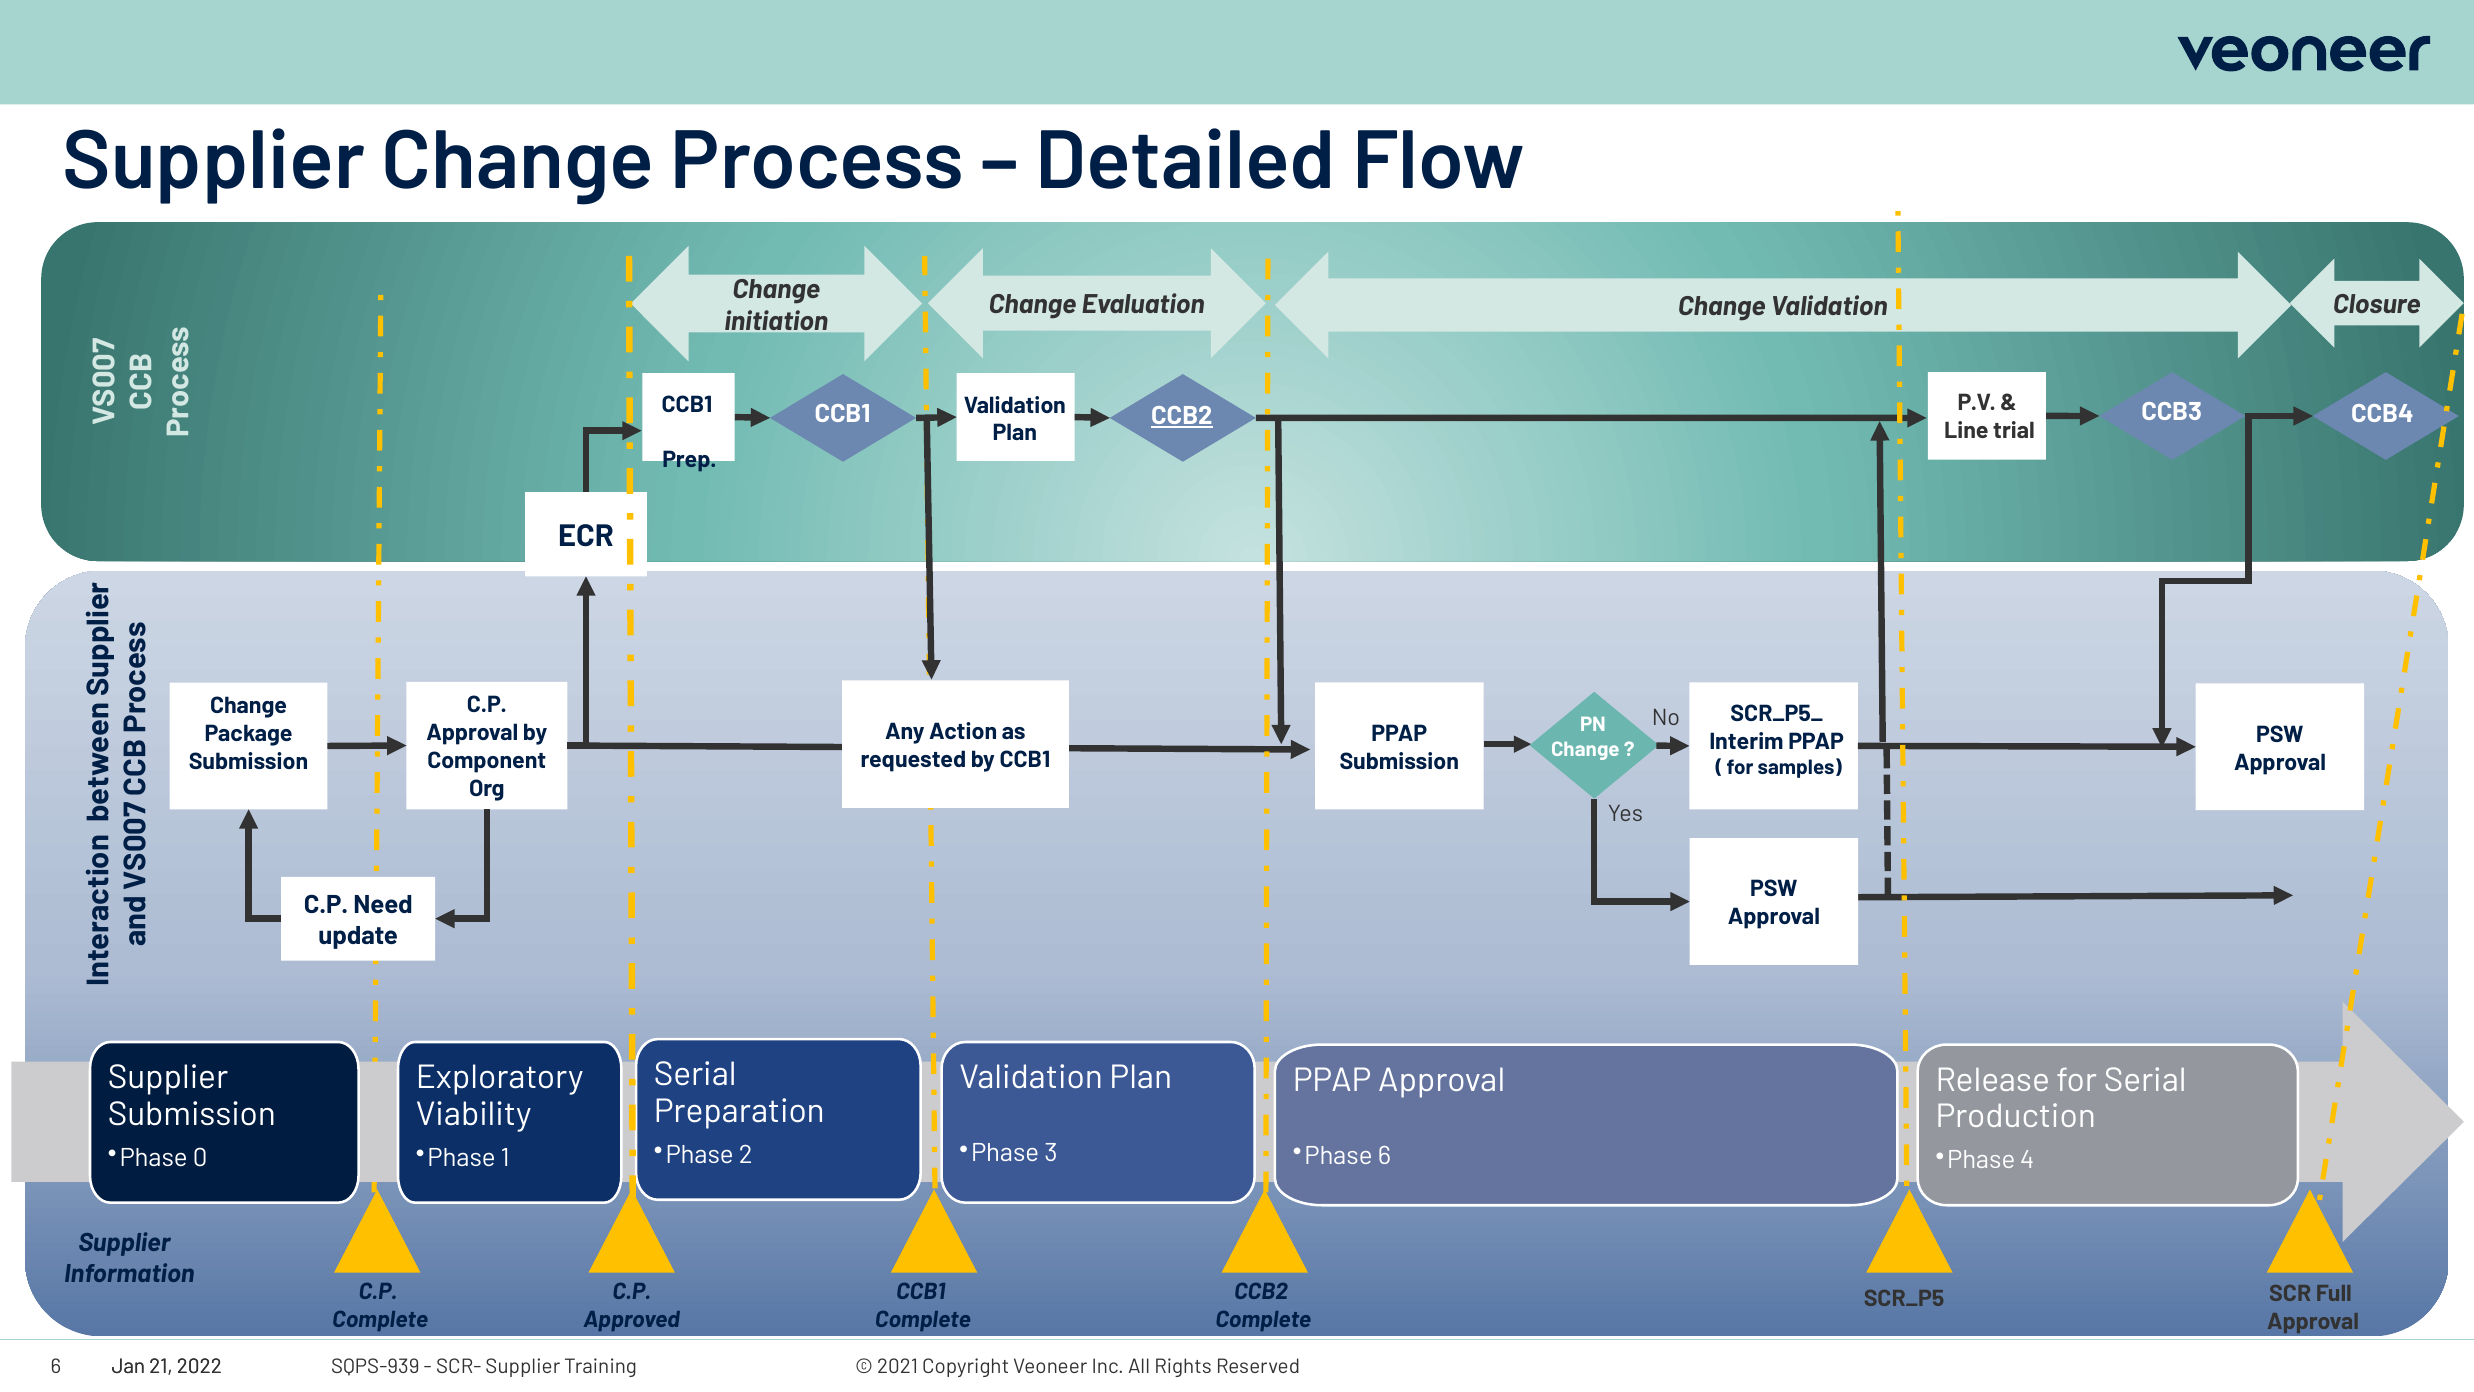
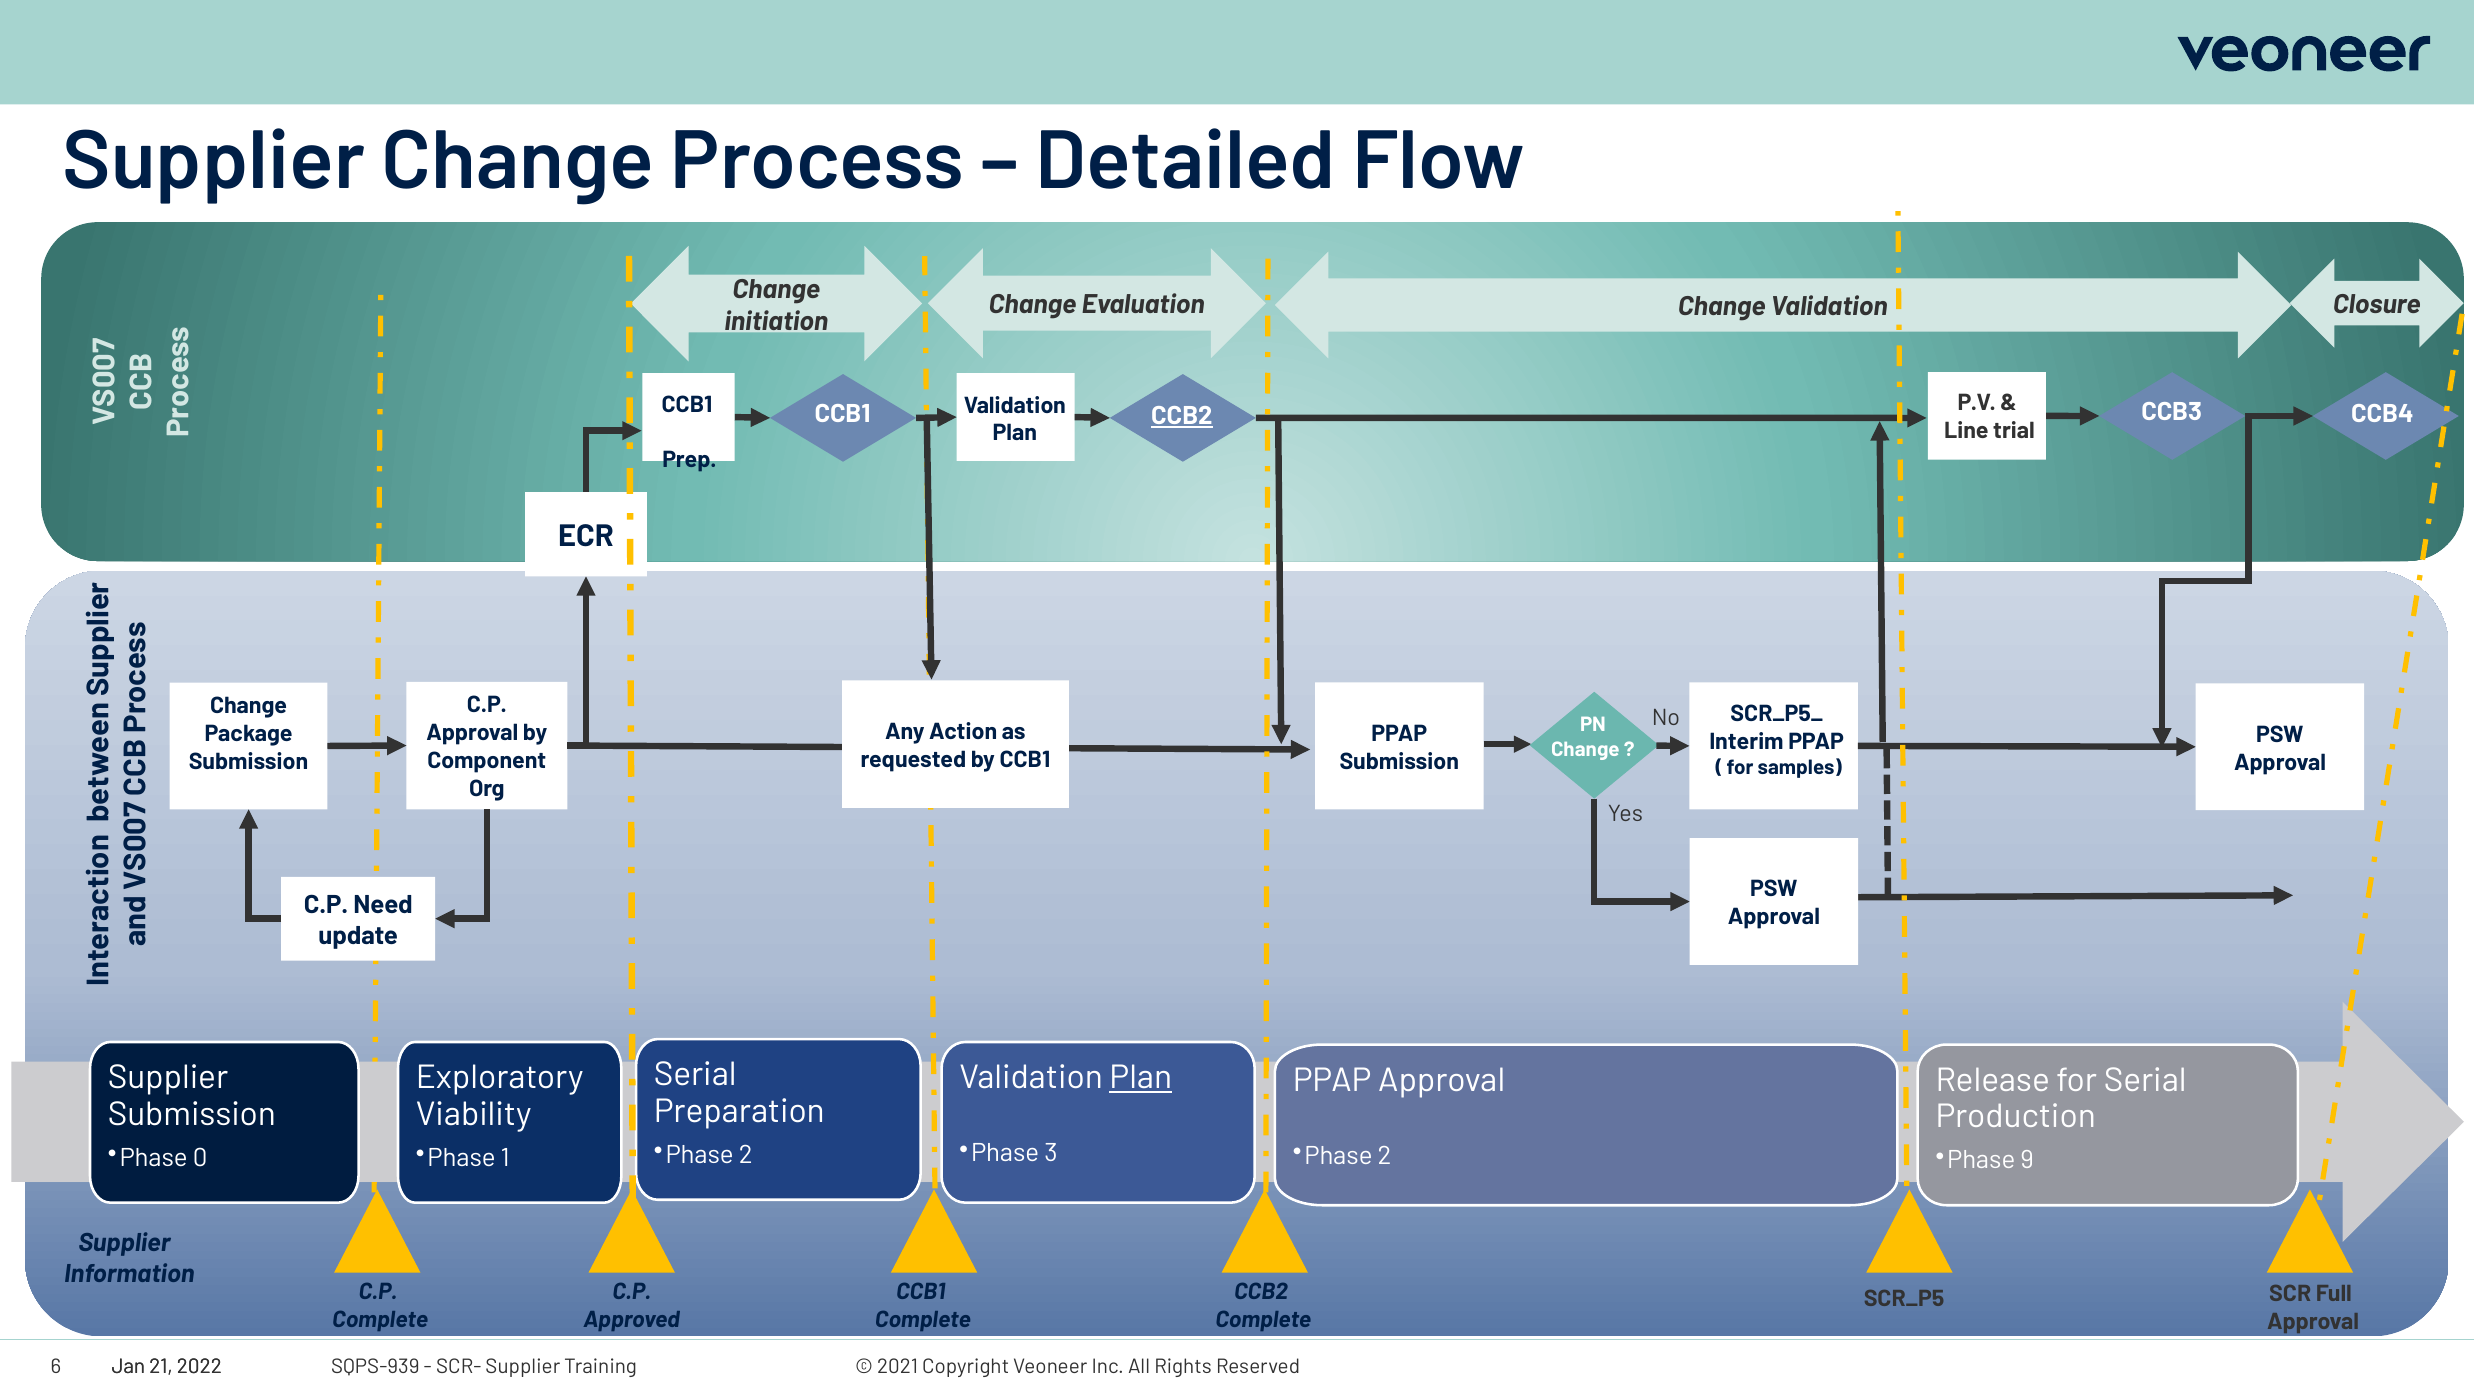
Plan at (1141, 1078) underline: none -> present
6 at (1385, 1156): 6 -> 2
4: 4 -> 9
